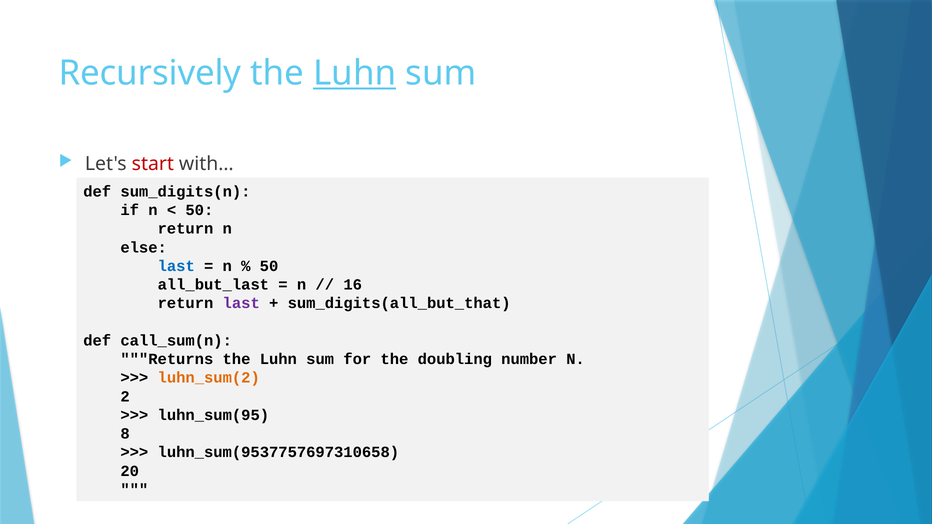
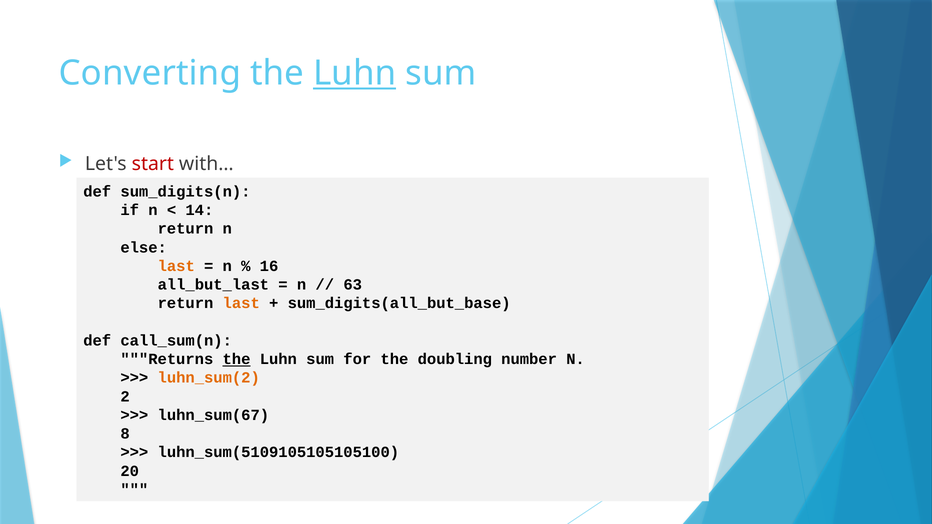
Recursively: Recursively -> Converting
50 at (199, 210): 50 -> 14
last at (176, 266) colour: blue -> orange
50 at (269, 266): 50 -> 16
16: 16 -> 63
last at (241, 303) colour: purple -> orange
sum_digits(all_but_that: sum_digits(all_but_that -> sum_digits(all_but_base
the at (237, 359) underline: none -> present
luhn_sum(95: luhn_sum(95 -> luhn_sum(67
luhn_sum(9537757697310658: luhn_sum(9537757697310658 -> luhn_sum(5109105105105100
